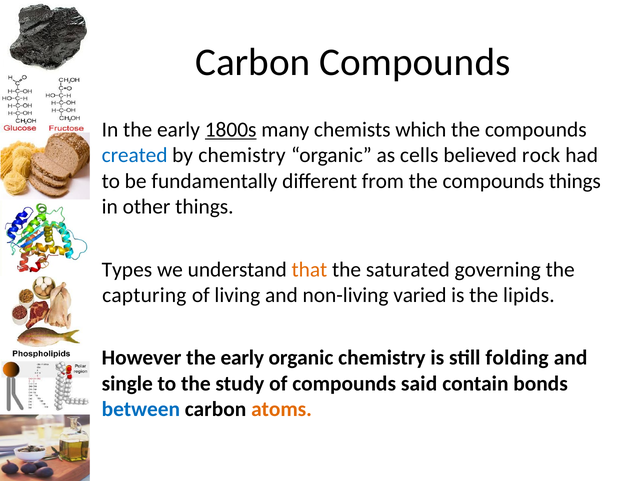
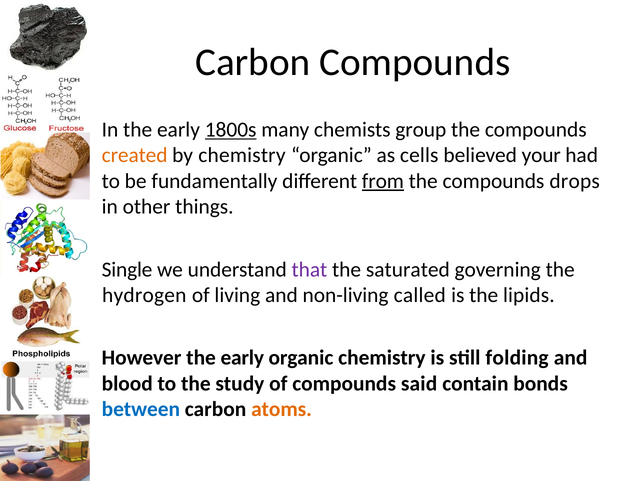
which: which -> group
created colour: blue -> orange
rock: rock -> your
from underline: none -> present
compounds things: things -> drops
Types: Types -> Single
that colour: orange -> purple
capturing: capturing -> hydrogen
varied: varied -> called
single: single -> blood
